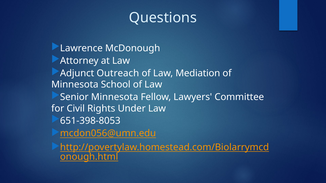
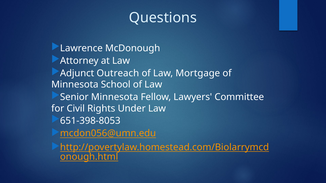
Mediation: Mediation -> Mortgage
